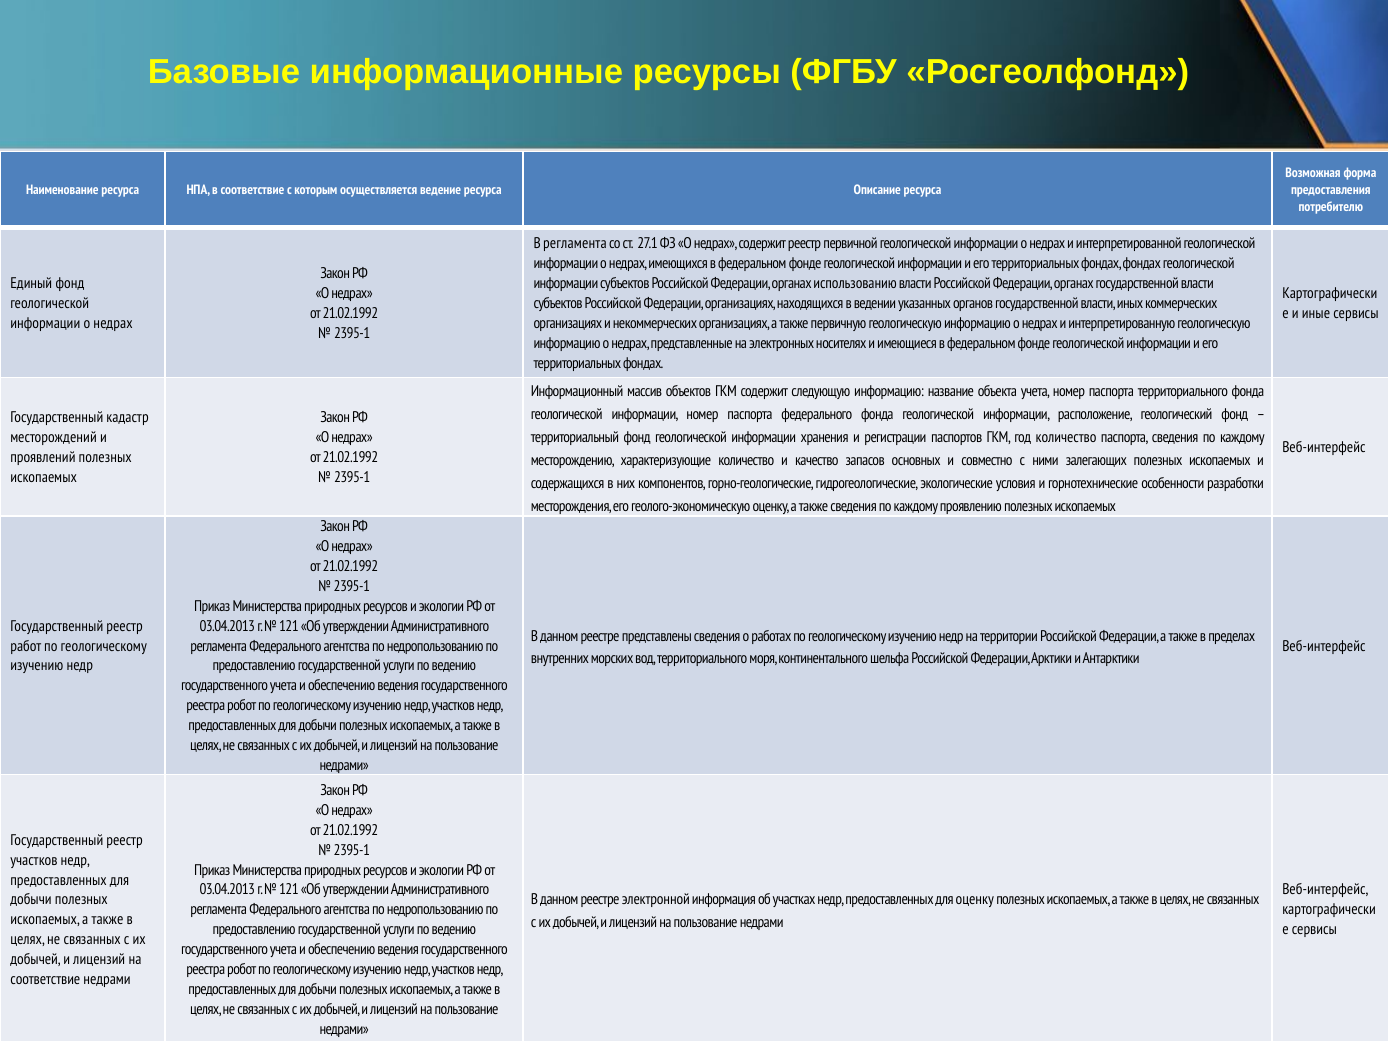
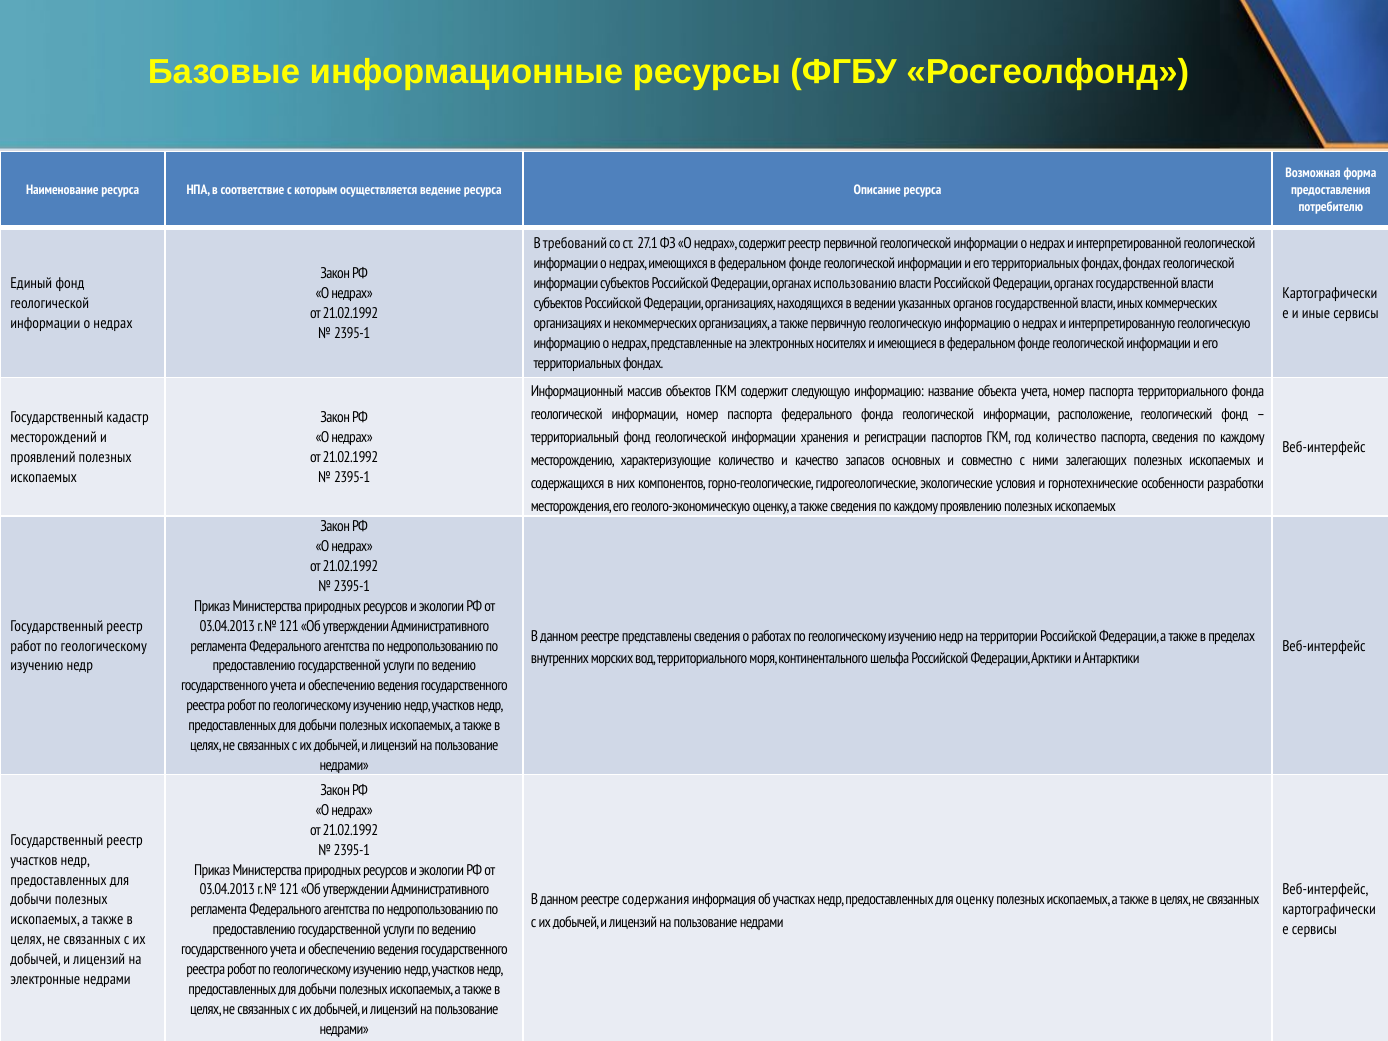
В регламента: регламента -> требований
электронной: электронной -> содержания
соответствие at (45, 979): соответствие -> электронные
